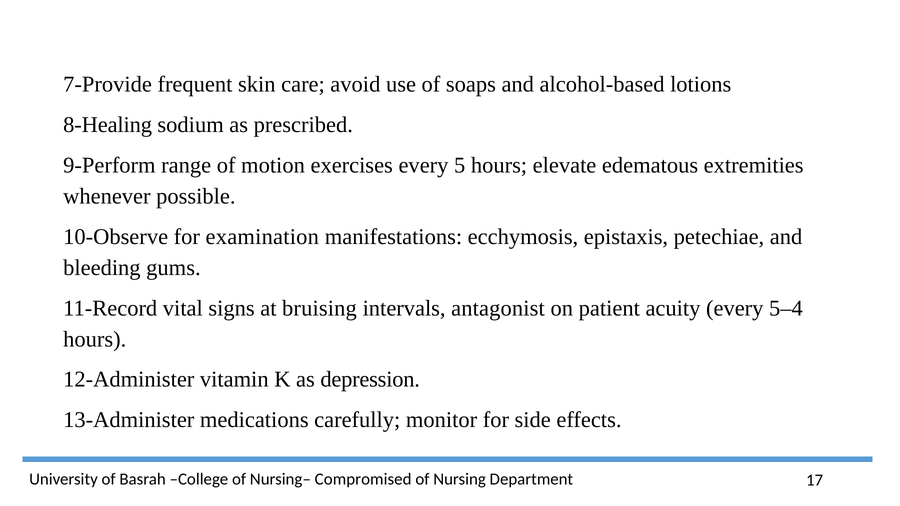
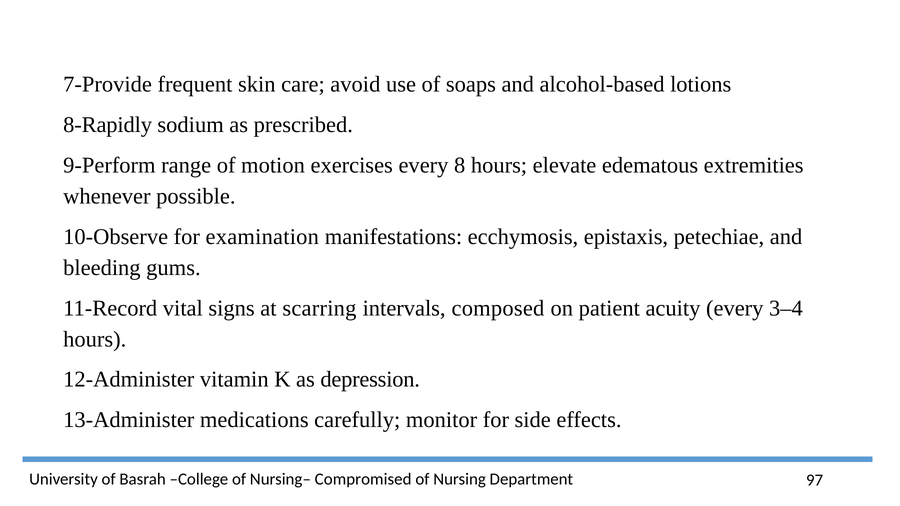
8-Healing: 8-Healing -> 8-Rapidly
5: 5 -> 8
bruising: bruising -> scarring
antagonist: antagonist -> composed
5–4: 5–4 -> 3–4
17: 17 -> 97
